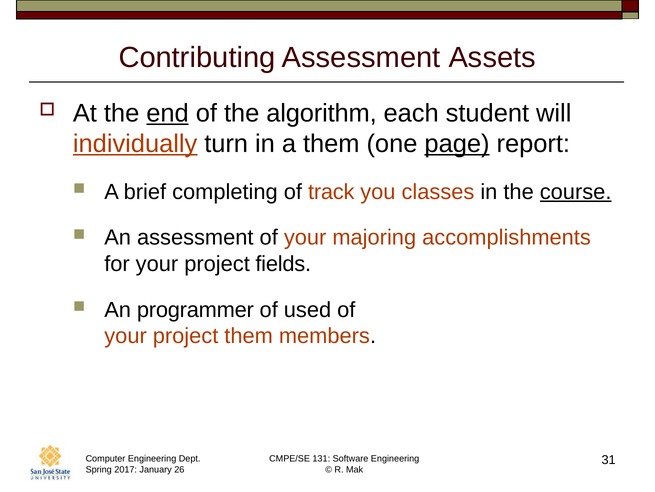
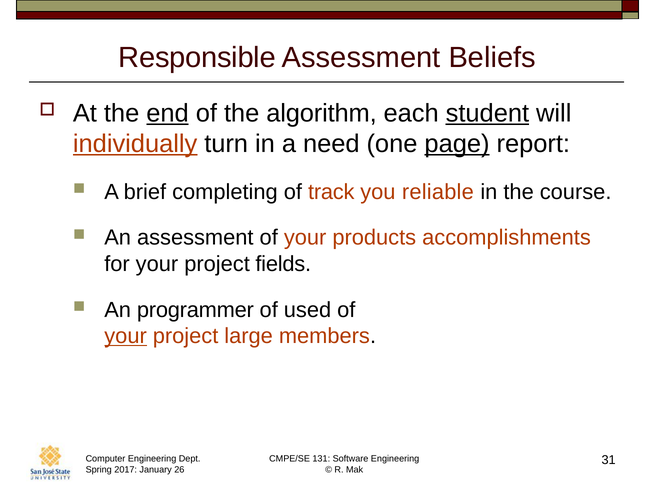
Contributing: Contributing -> Responsible
Assets: Assets -> Beliefs
student underline: none -> present
a them: them -> need
classes: classes -> reliable
course underline: present -> none
majoring: majoring -> products
your at (126, 336) underline: none -> present
project them: them -> large
